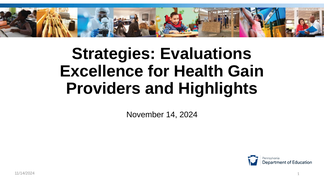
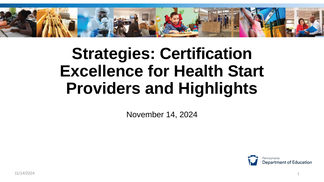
Evaluations: Evaluations -> Certification
Gain: Gain -> Start
